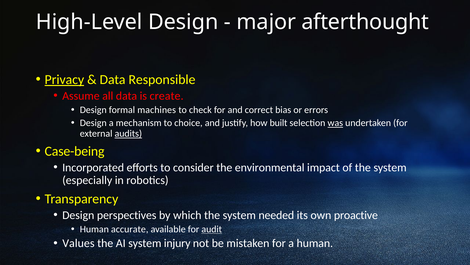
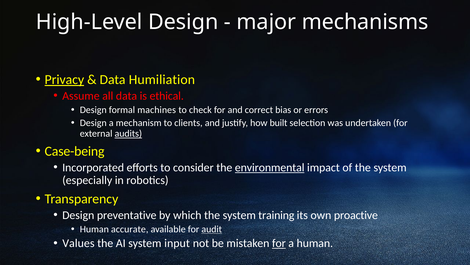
afterthought: afterthought -> mechanisms
Responsible: Responsible -> Humiliation
create: create -> ethical
choice: choice -> clients
was underline: present -> none
environmental underline: none -> present
perspectives: perspectives -> preventative
needed: needed -> training
injury: injury -> input
for at (279, 243) underline: none -> present
